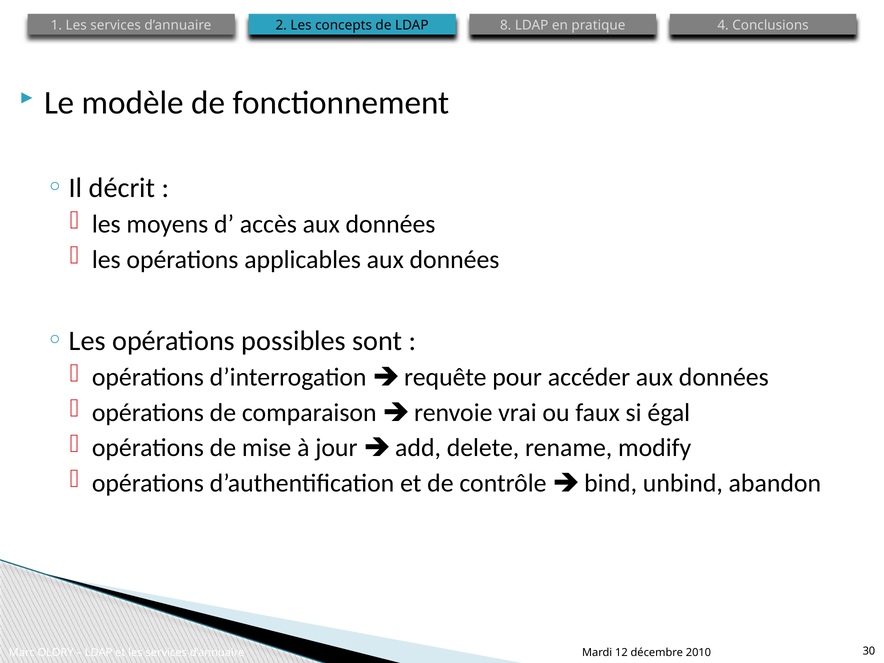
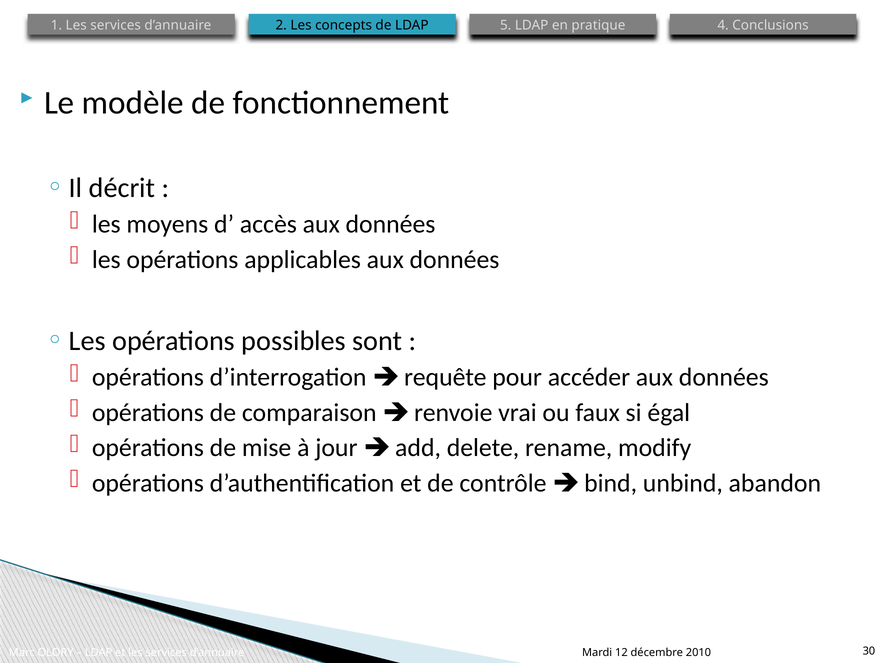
8: 8 -> 5
